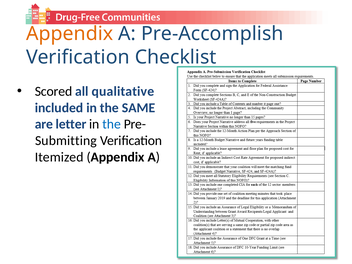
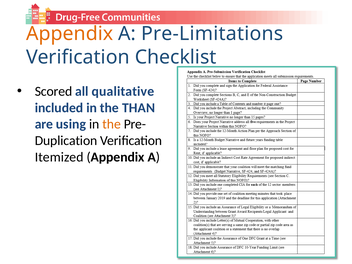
Pre-Accomplish: Pre-Accomplish -> Pre-Limitations
SAME: SAME -> THAN
letter: letter -> using
the at (112, 124) colour: blue -> orange
Submitting: Submitting -> Duplication
